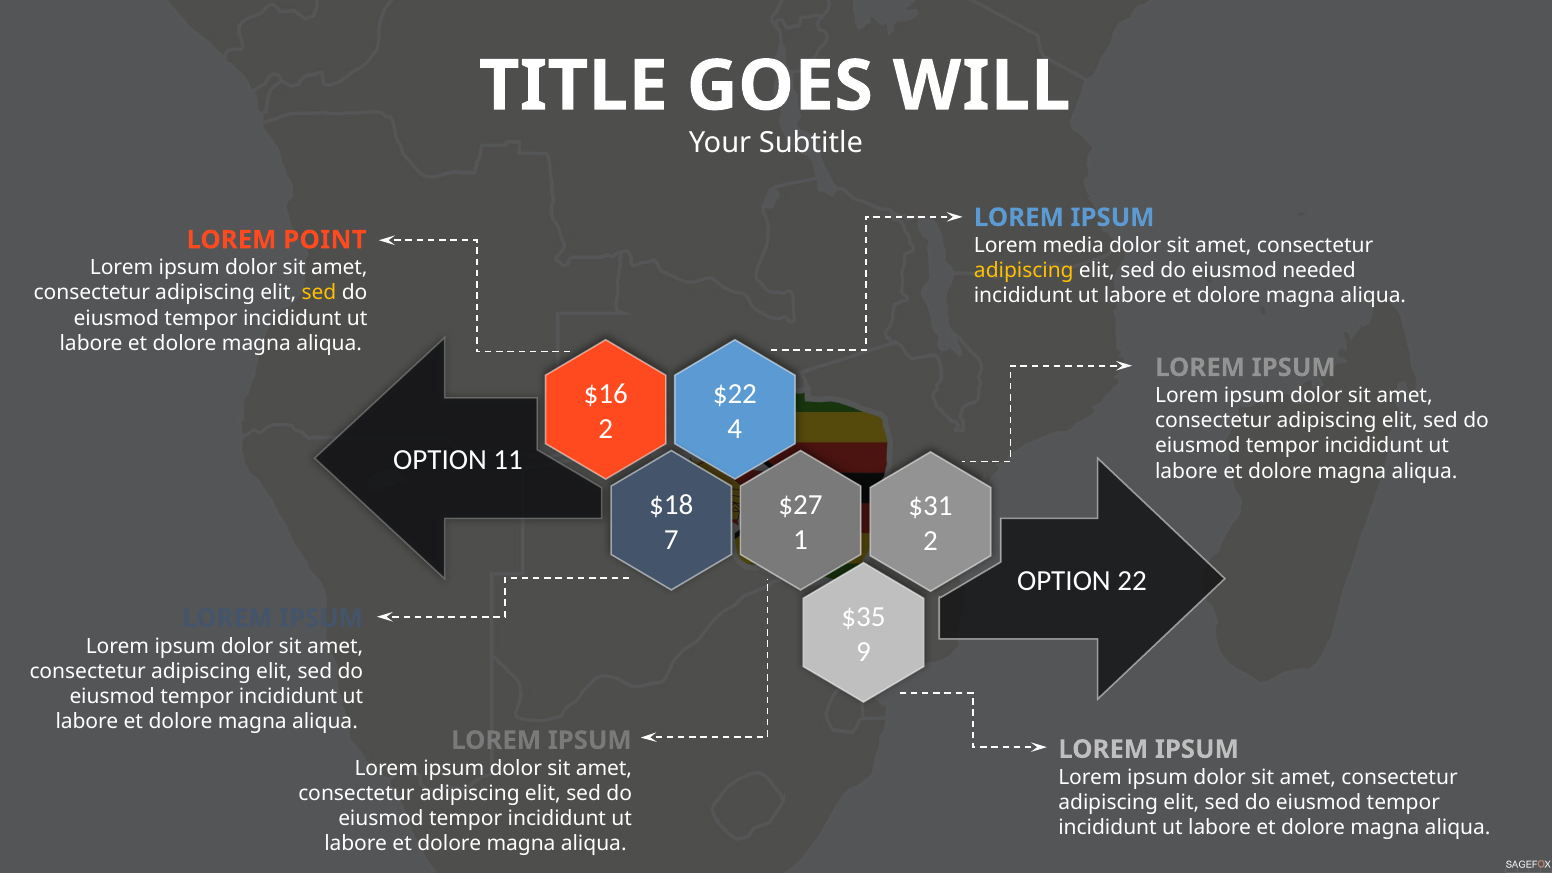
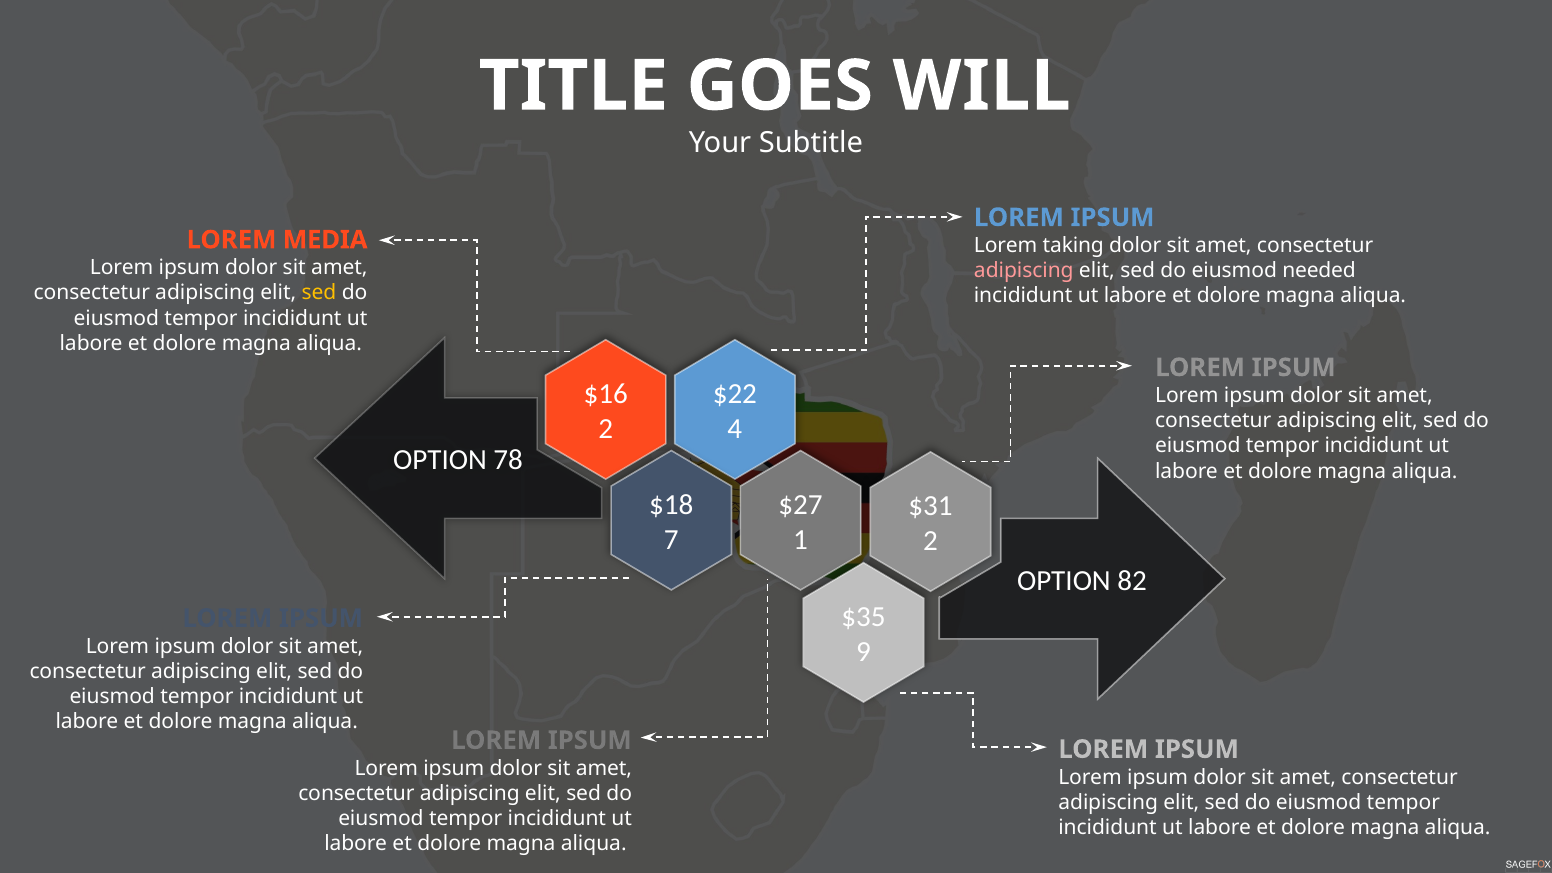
POINT: POINT -> MEDIA
media: media -> taking
adipiscing at (1024, 271) colour: yellow -> pink
11: 11 -> 78
22: 22 -> 82
